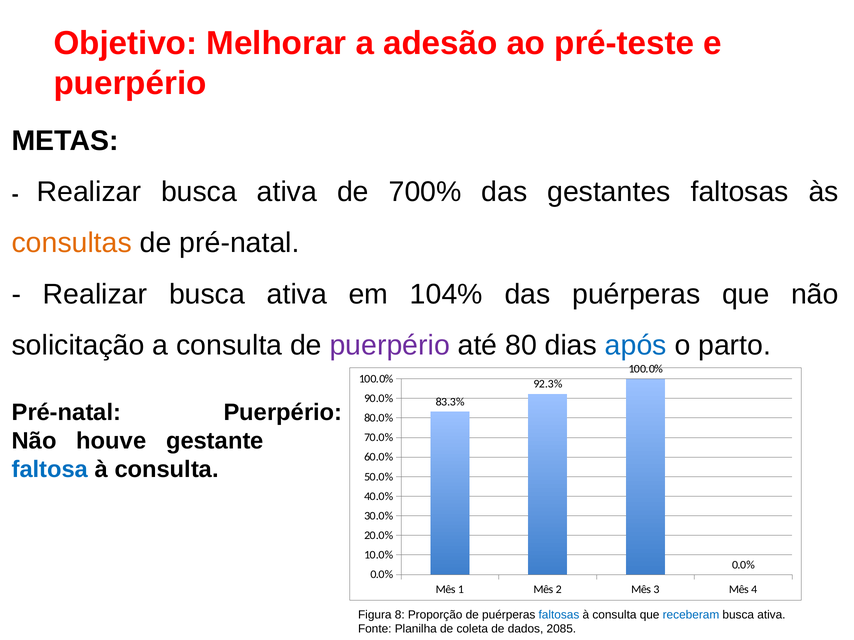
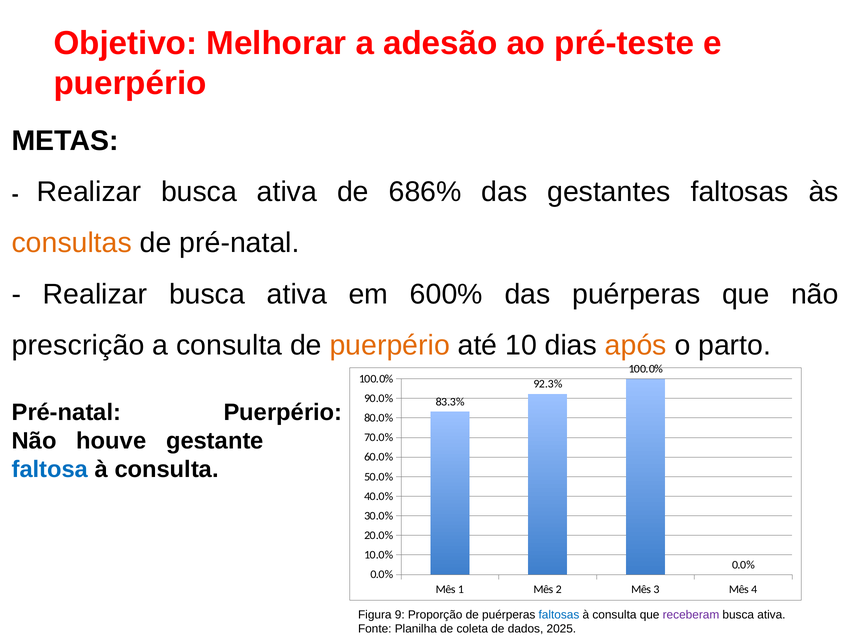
700%: 700% -> 686%
104%: 104% -> 600%
solicitação: solicitação -> prescrição
puerpério at (390, 346) colour: purple -> orange
80: 80 -> 10
após colour: blue -> orange
8: 8 -> 9
receberam colour: blue -> purple
2085: 2085 -> 2025
